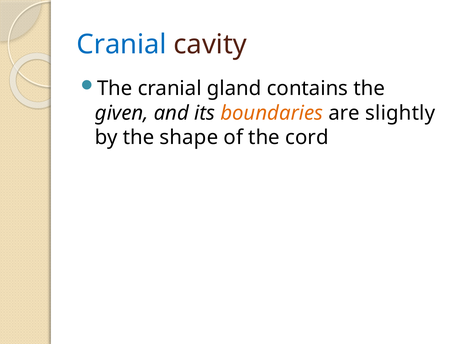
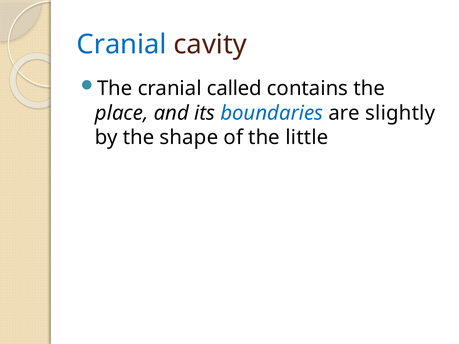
gland: gland -> called
given: given -> place
boundaries colour: orange -> blue
cord: cord -> little
